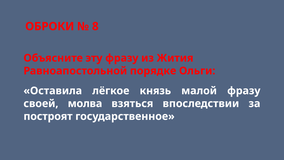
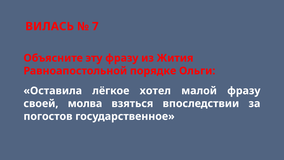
ОБРОКИ: ОБРОКИ -> ВИЛАСЬ
8: 8 -> 7
князь: князь -> хотел
построят: построят -> погостов
